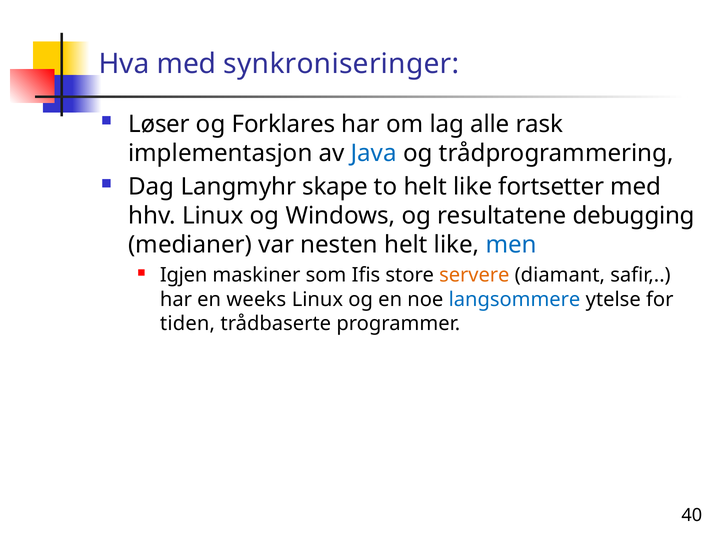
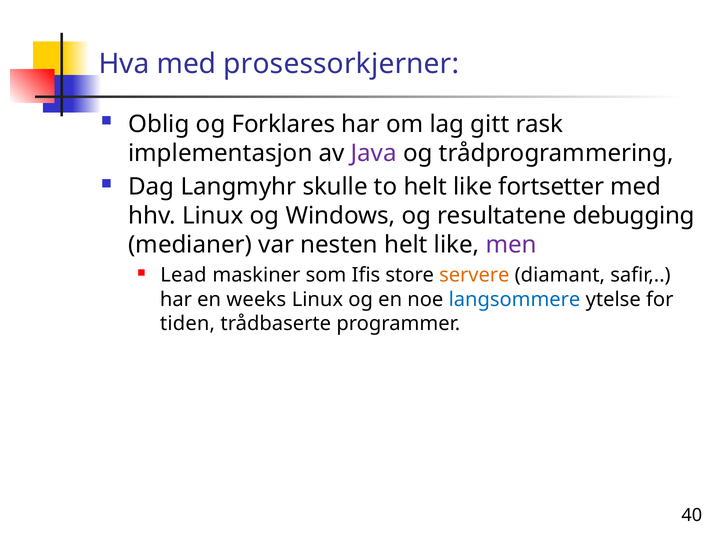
synkroniseringer: synkroniseringer -> prosessorkjerner
Løser: Løser -> Oblig
alle: alle -> gitt
Java colour: blue -> purple
skape: skape -> skulle
men colour: blue -> purple
Igjen: Igjen -> Lead
